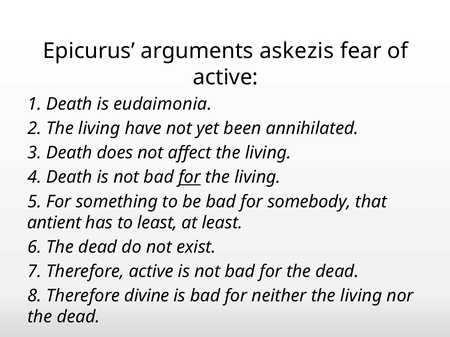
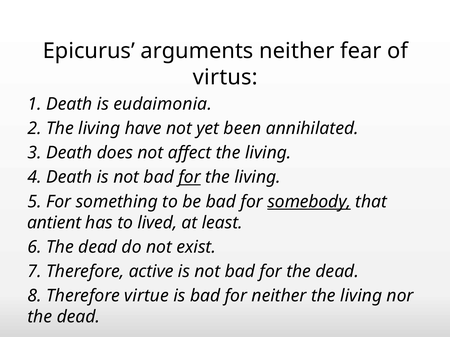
arguments askezis: askezis -> neither
active at (225, 77): active -> virtus
somebody underline: none -> present
to least: least -> lived
divine: divine -> virtue
